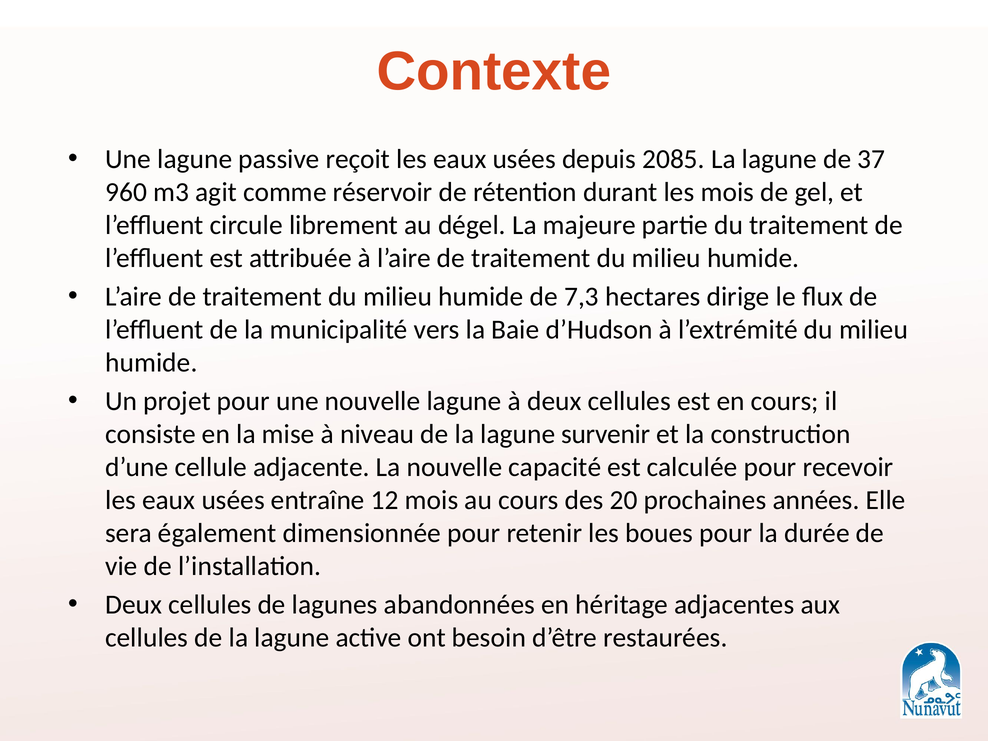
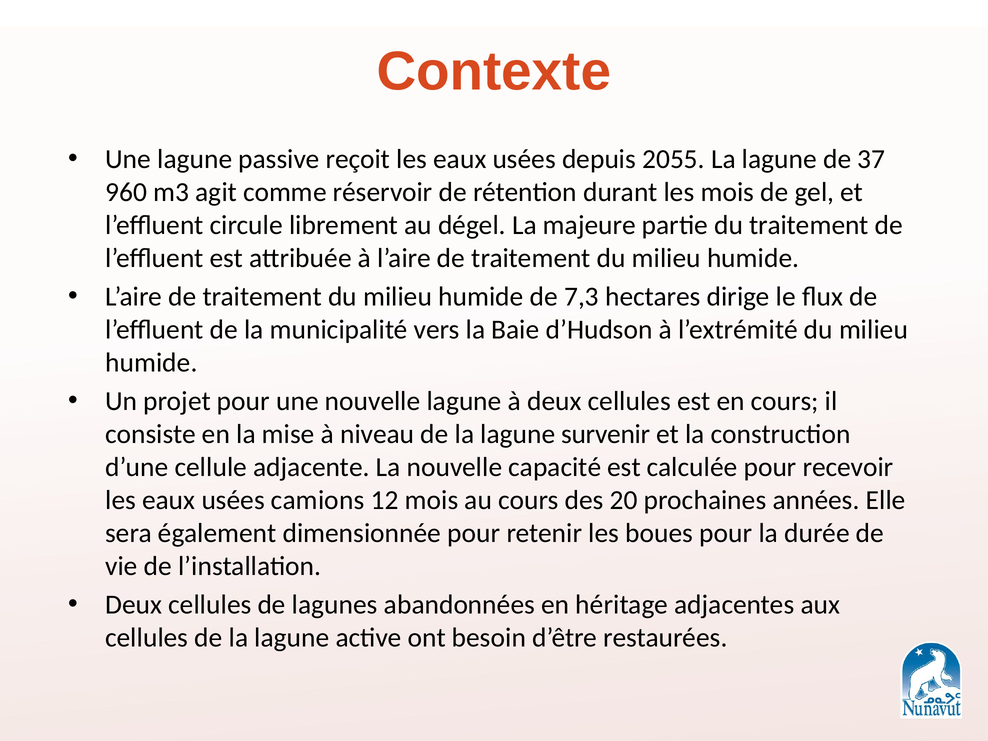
2085: 2085 -> 2055
entraîne: entraîne -> camions
